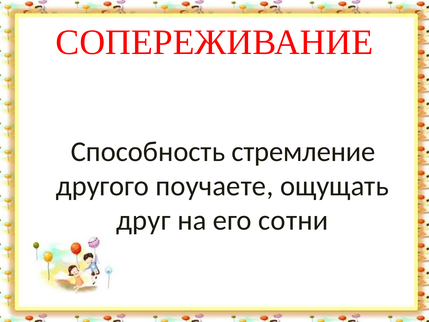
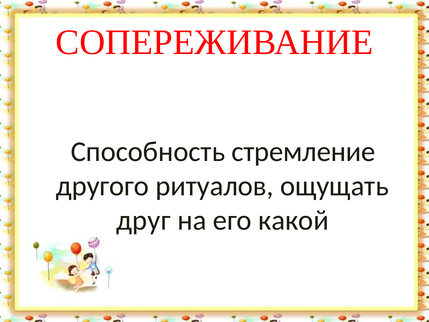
поучаете: поучаете -> ритуалов
сотни: сотни -> какой
